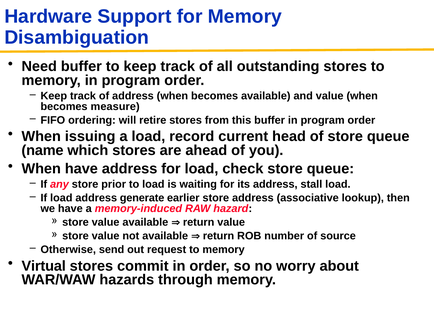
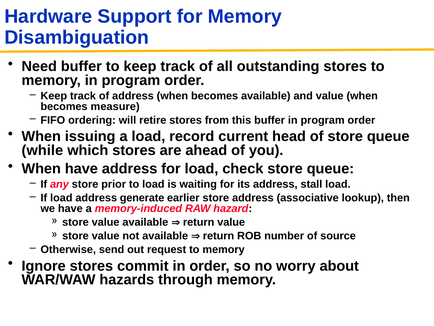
name: name -> while
Virtual: Virtual -> Ignore
